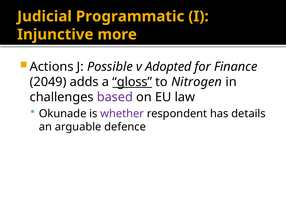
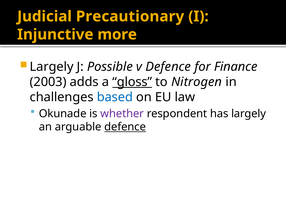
Programmatic: Programmatic -> Precautionary
Actions at (52, 67): Actions -> Largely
v Adopted: Adopted -> Defence
2049: 2049 -> 2003
based colour: purple -> blue
has details: details -> largely
defence at (125, 127) underline: none -> present
